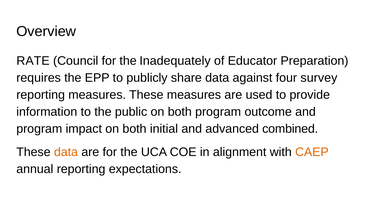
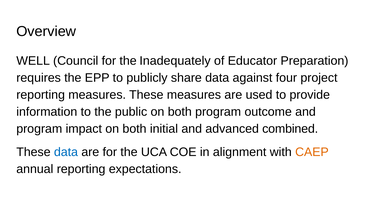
RATE: RATE -> WELL
survey: survey -> project
data at (66, 152) colour: orange -> blue
